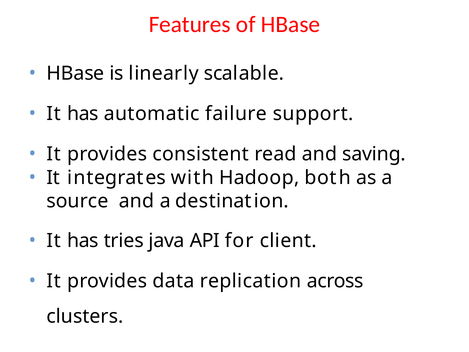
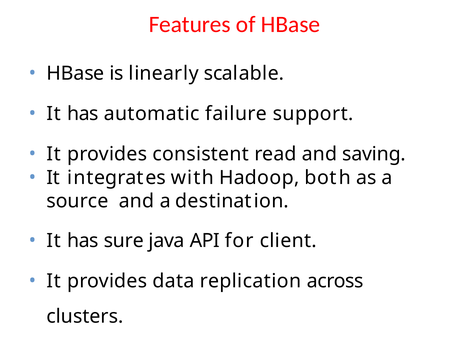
tries: tries -> sure
